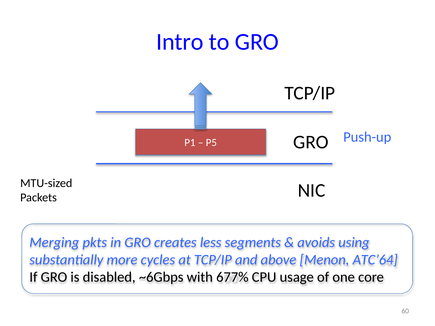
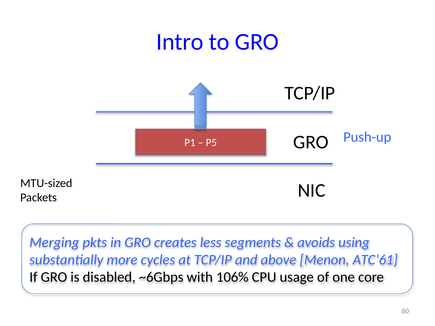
ATC’64: ATC’64 -> ATC’61
677%: 677% -> 106%
